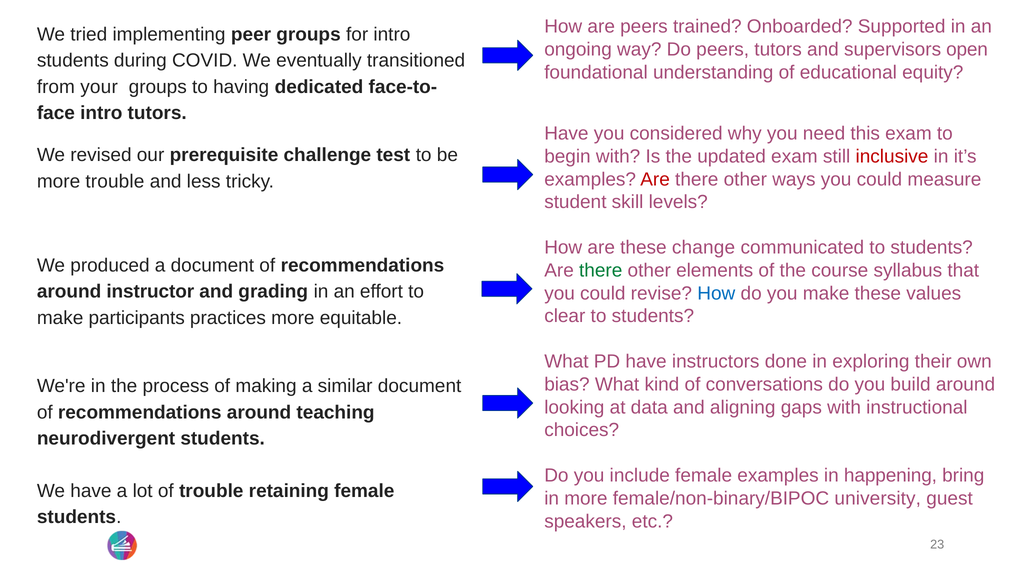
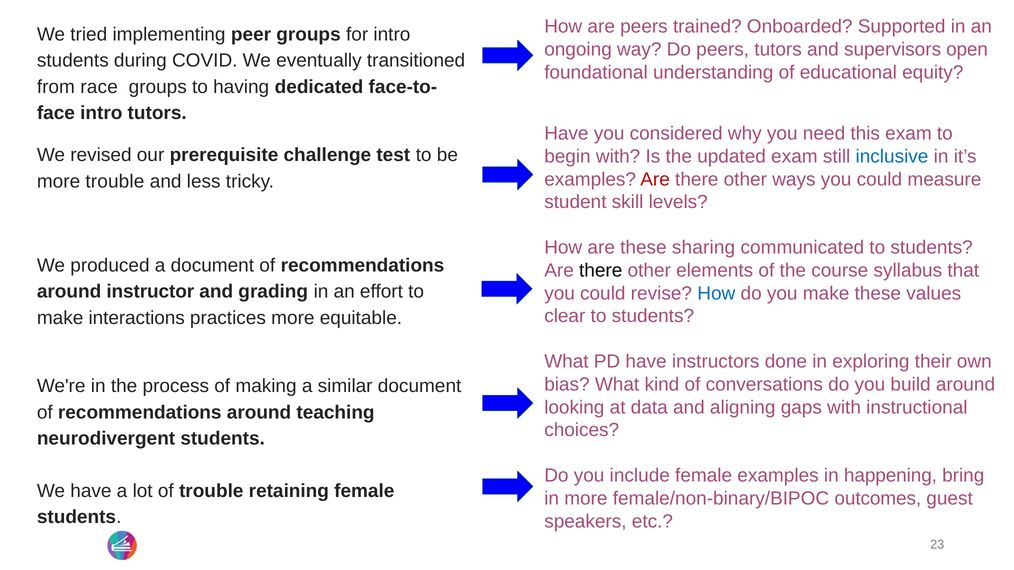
your: your -> race
inclusive colour: red -> blue
change: change -> sharing
there at (601, 271) colour: green -> black
participants: participants -> interactions
university: university -> outcomes
